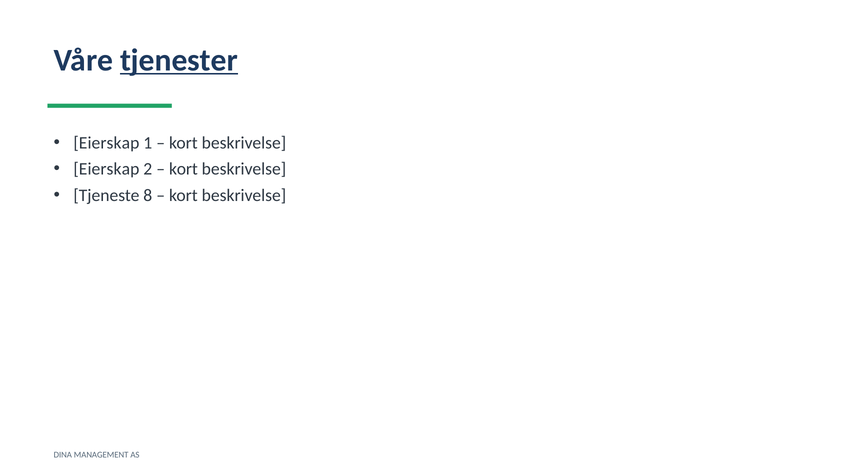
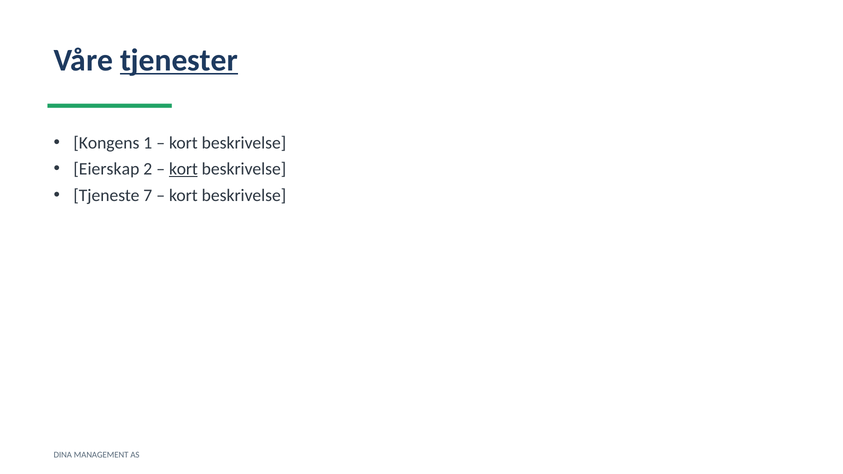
Eierskap at (106, 143): Eierskap -> Kongens
kort at (183, 169) underline: none -> present
8: 8 -> 7
